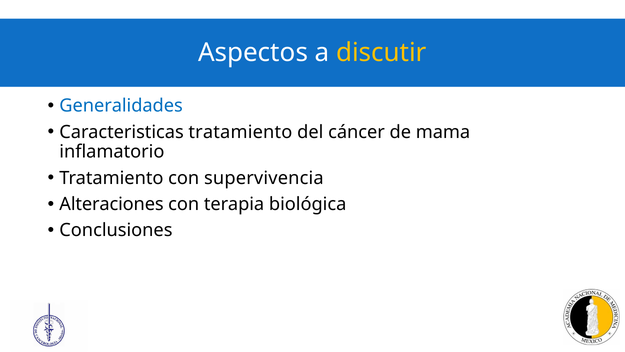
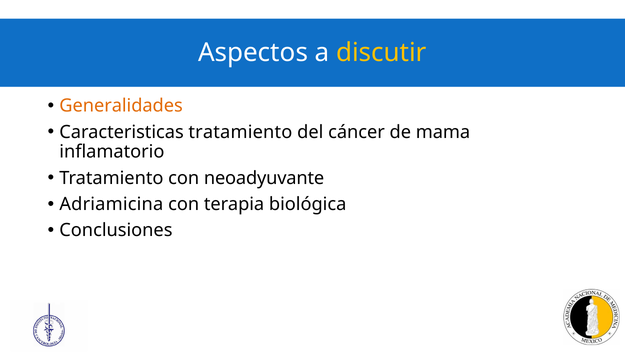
Generalidades colour: blue -> orange
supervivencia: supervivencia -> neoadyuvante
Alteraciones: Alteraciones -> Adriamicina
